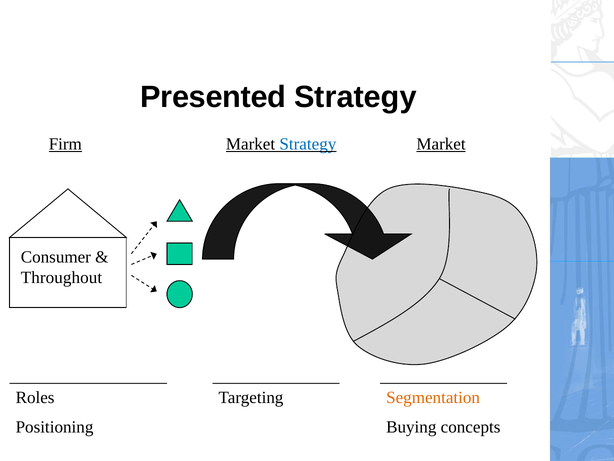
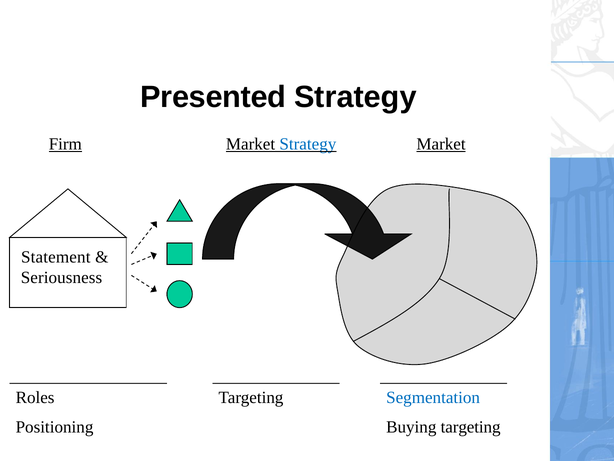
Consumer: Consumer -> Statement
Throughout: Throughout -> Seriousness
Segmentation colour: orange -> blue
Buying concepts: concepts -> targeting
